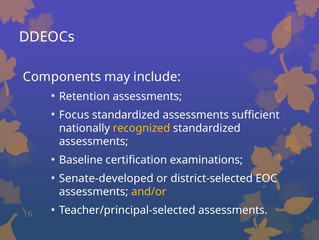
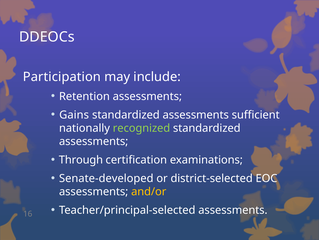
Components: Components -> Participation
Focus: Focus -> Gains
recognized colour: yellow -> light green
Baseline: Baseline -> Through
